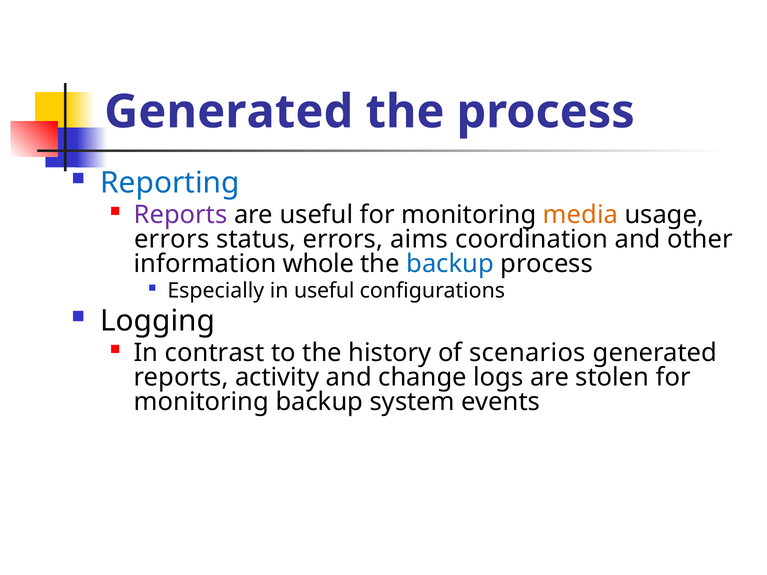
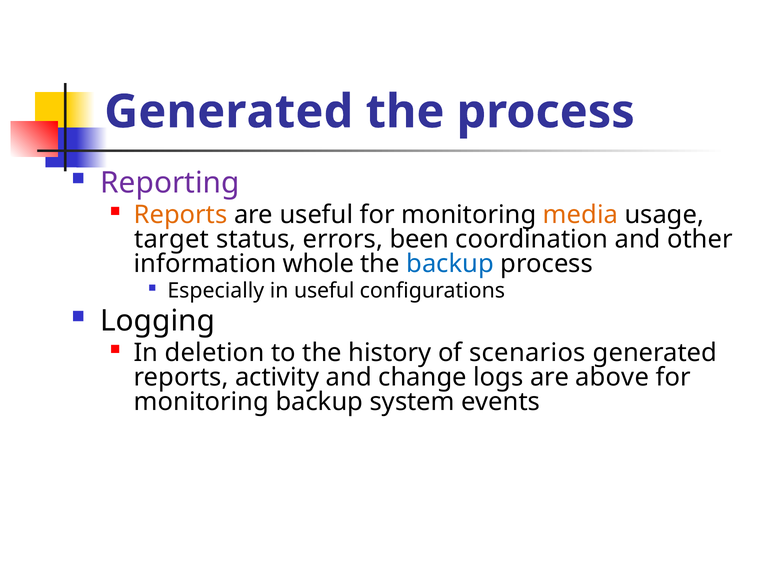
Reporting colour: blue -> purple
Reports at (181, 215) colour: purple -> orange
errors at (172, 240): errors -> target
aims: aims -> been
contrast: contrast -> deletion
stolen: stolen -> above
